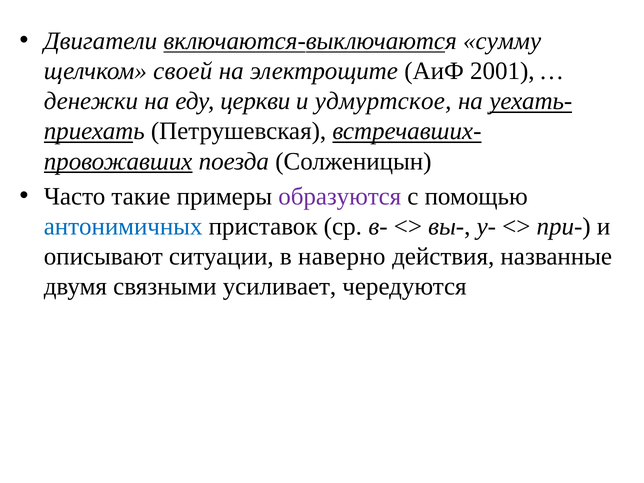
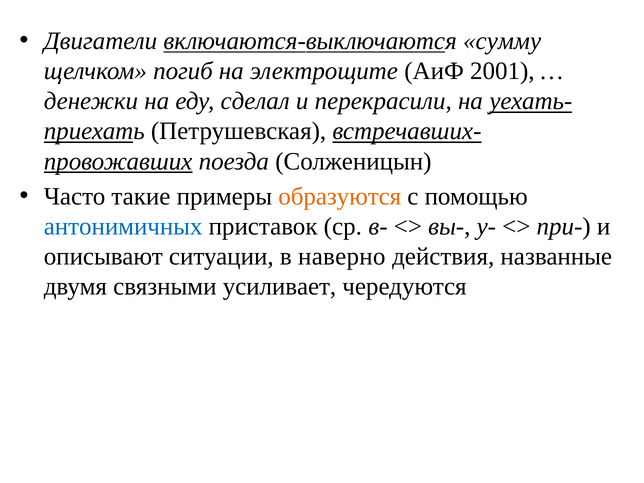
своей: своей -> погиб
церкви: церкви -> сделал
удмуртское: удмуртское -> перекрасили
образуются colour: purple -> orange
